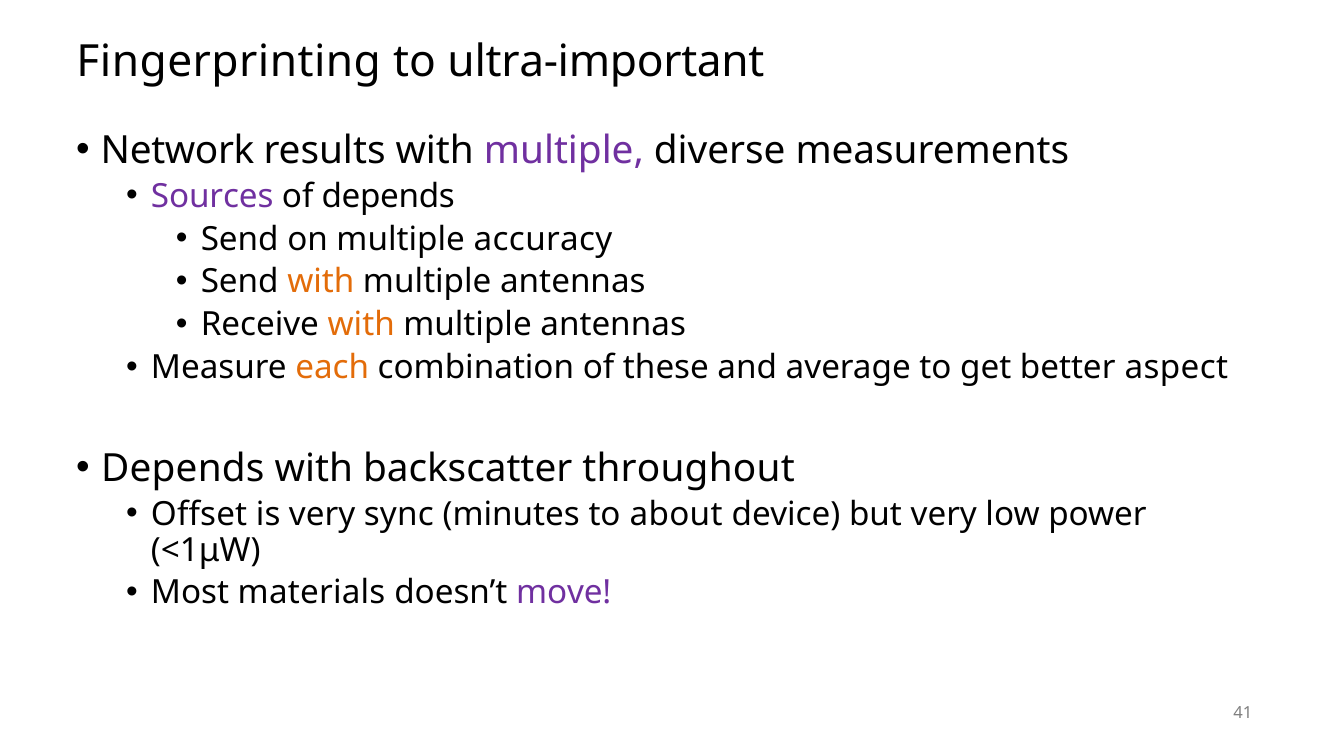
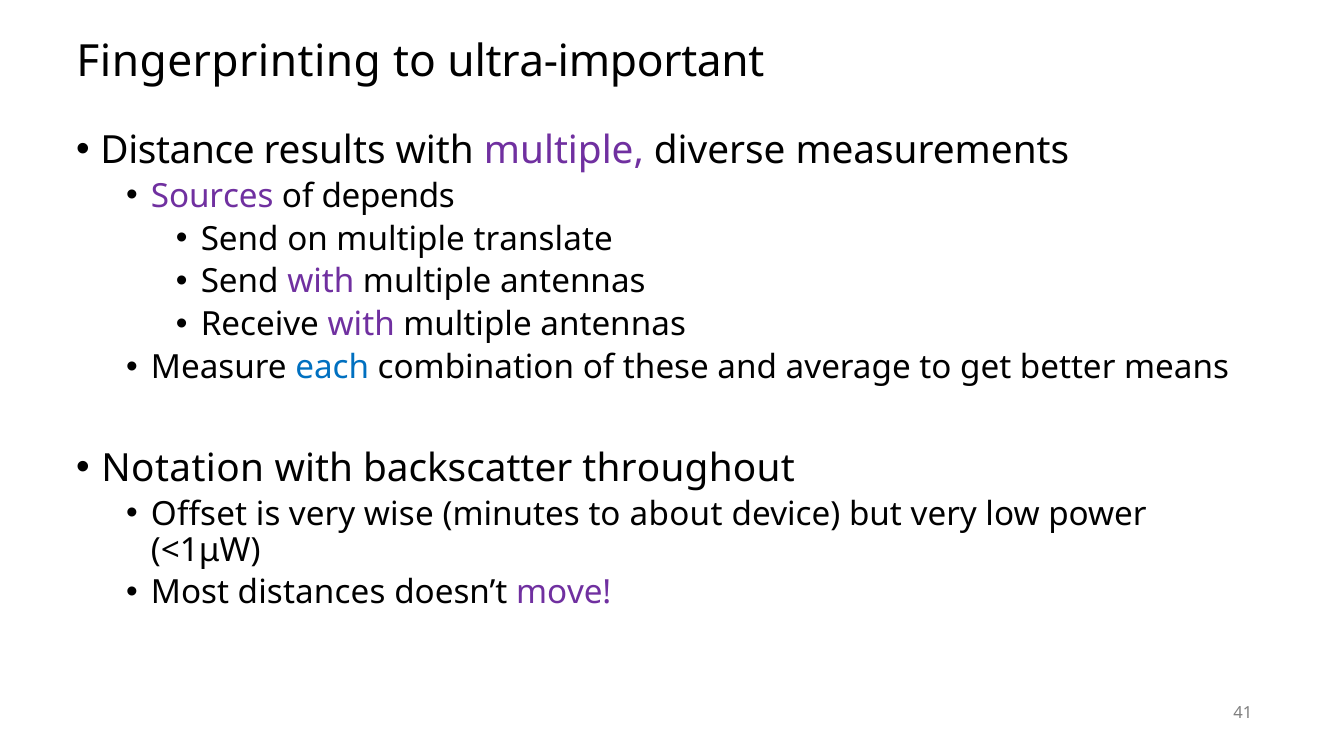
Network: Network -> Distance
accuracy: accuracy -> translate
with at (321, 282) colour: orange -> purple
with at (361, 324) colour: orange -> purple
each colour: orange -> blue
aspect: aspect -> means
Depends at (183, 468): Depends -> Notation
sync: sync -> wise
materials: materials -> distances
